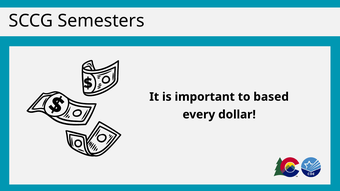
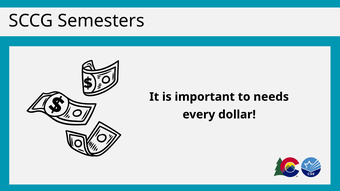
based: based -> needs
